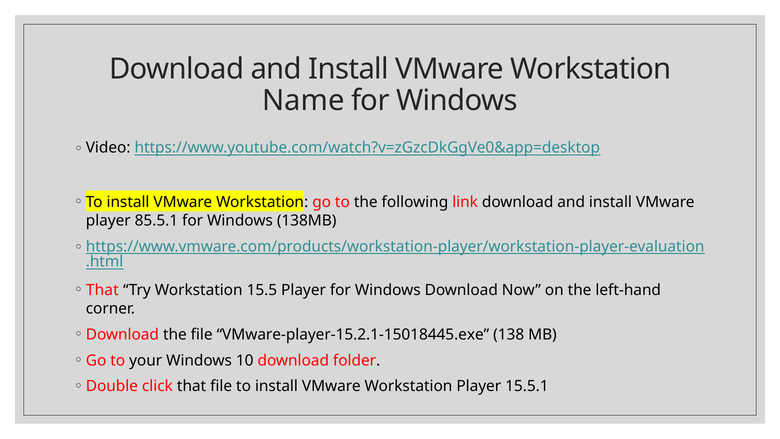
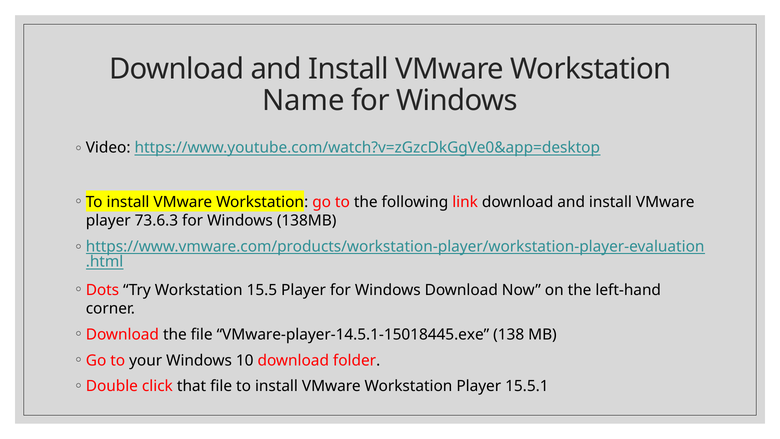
85.5.1: 85.5.1 -> 73.6.3
That at (102, 290): That -> Dots
VMware-player-15.2.1-15018445.exe: VMware-player-15.2.1-15018445.exe -> VMware-player-14.5.1-15018445.exe
